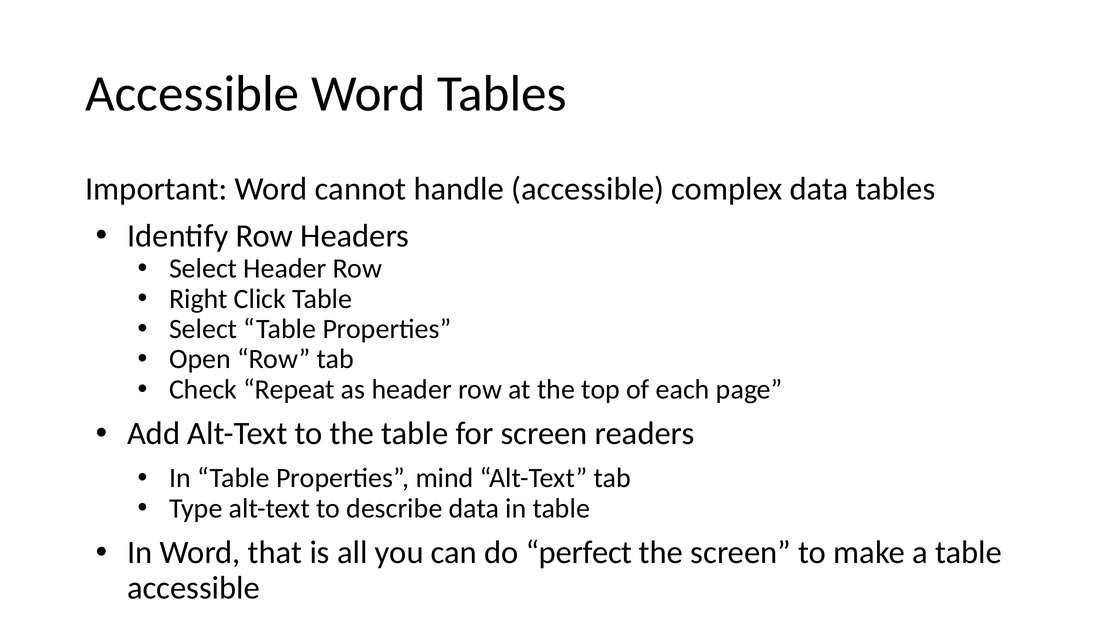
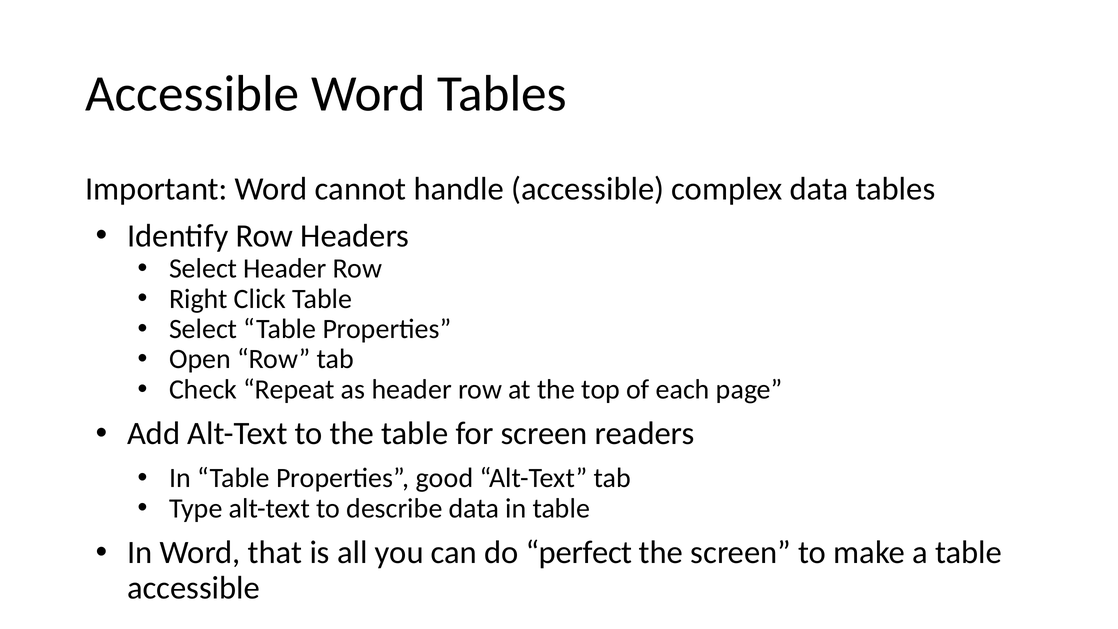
mind: mind -> good
